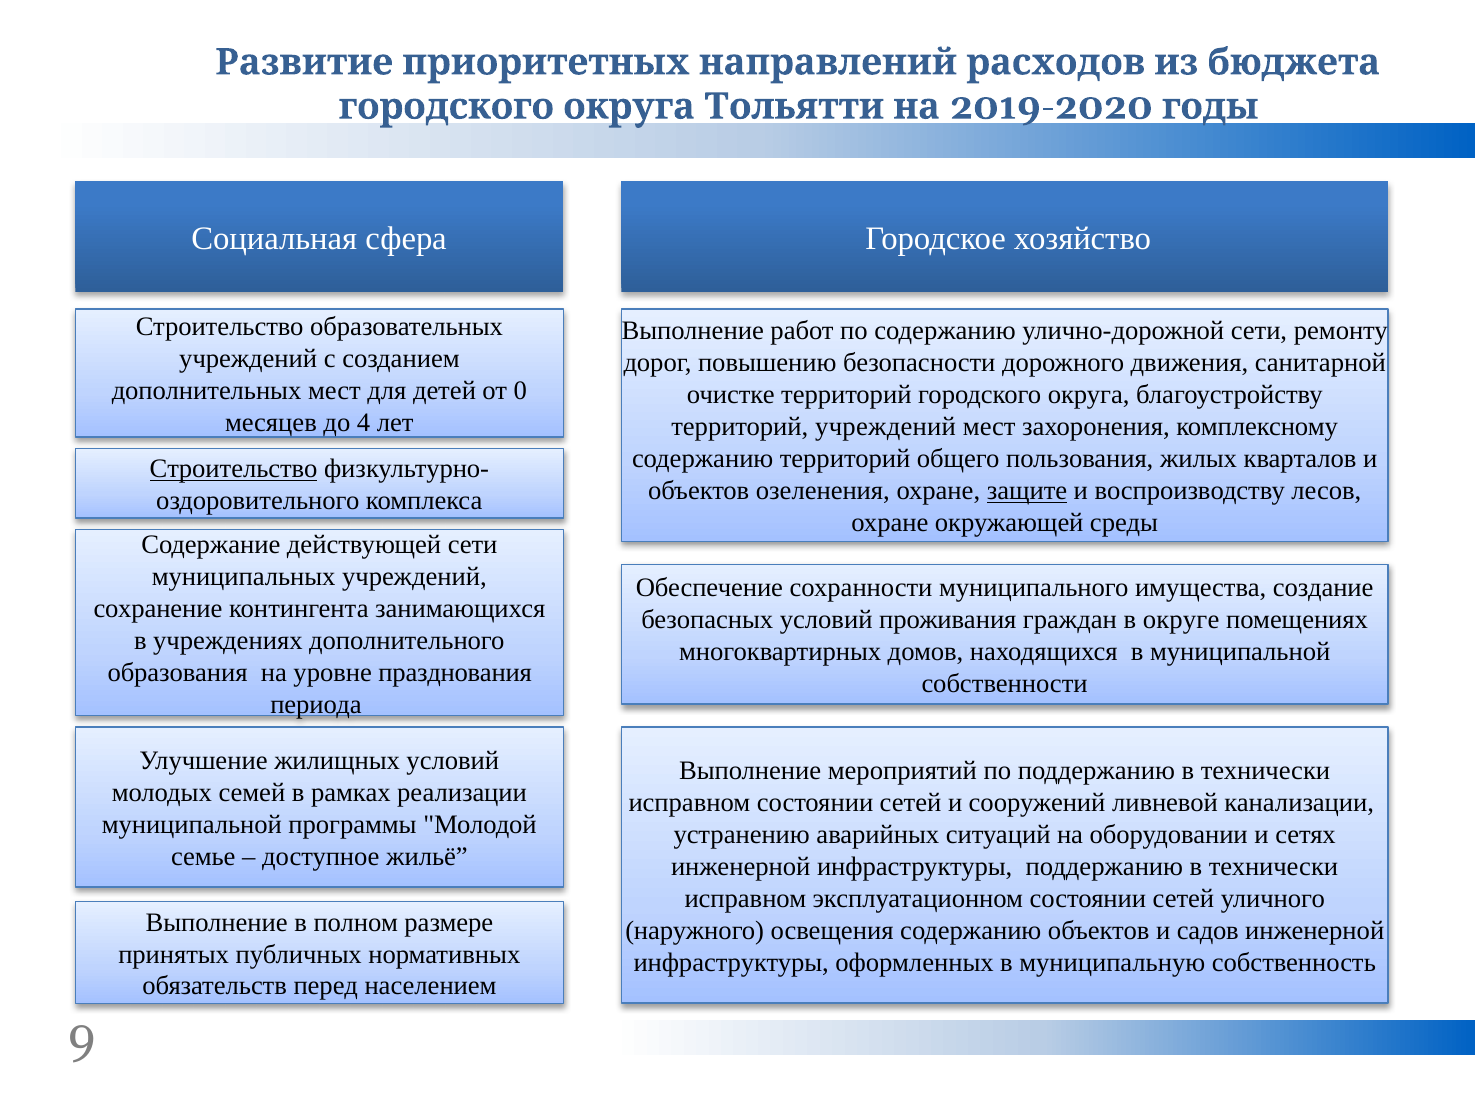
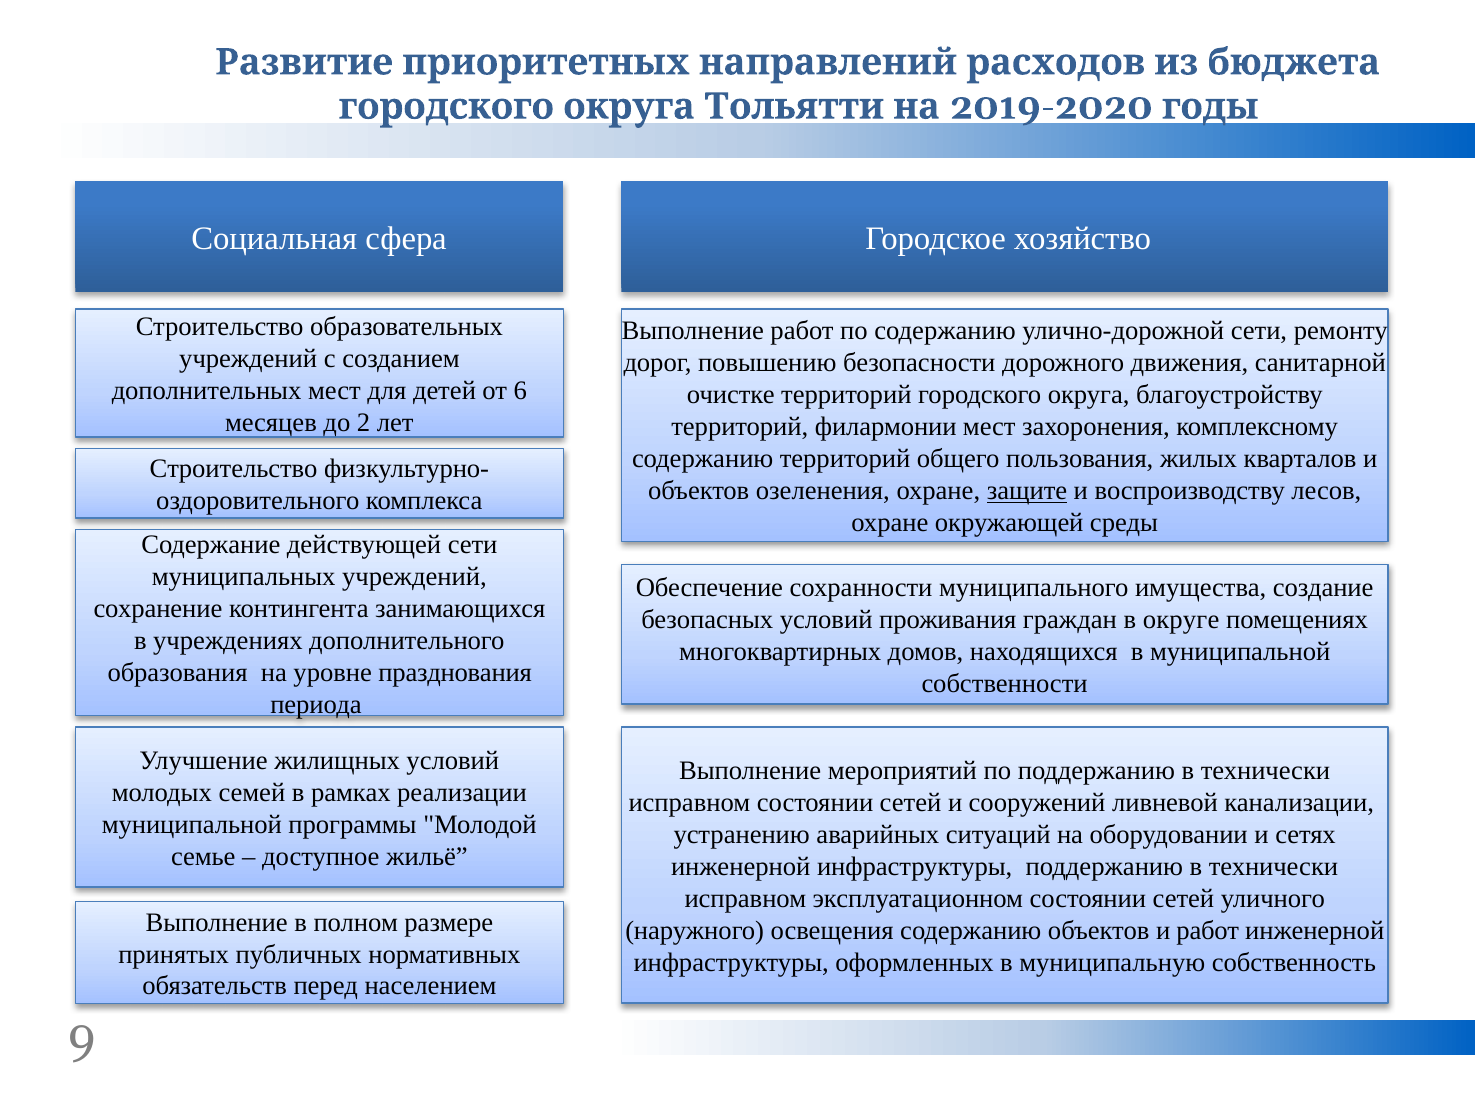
0: 0 -> 6
4: 4 -> 2
территорий учреждений: учреждений -> филармонии
Строительство at (234, 469) underline: present -> none
и садов: садов -> работ
